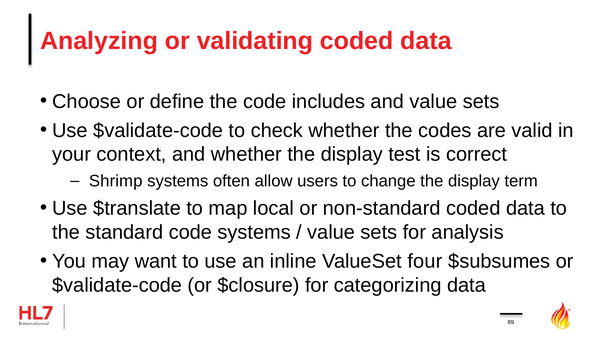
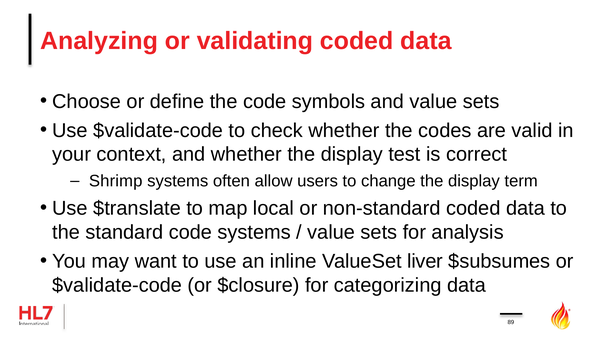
includes: includes -> symbols
four: four -> liver
